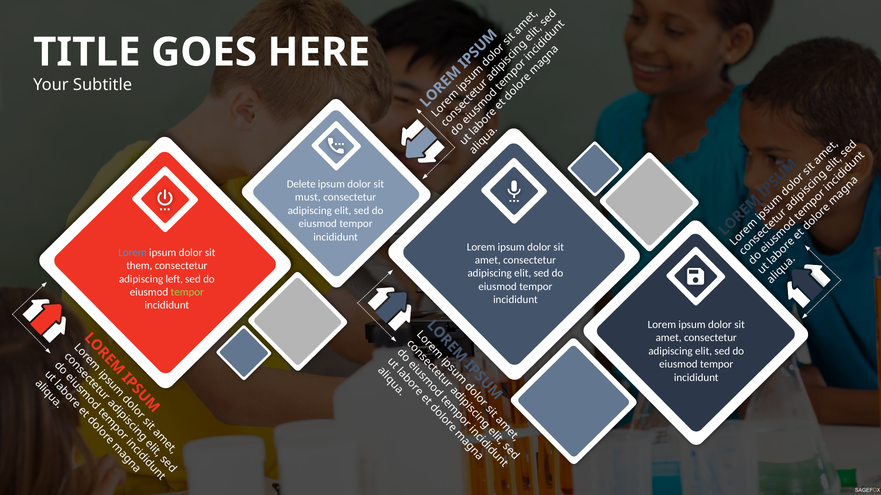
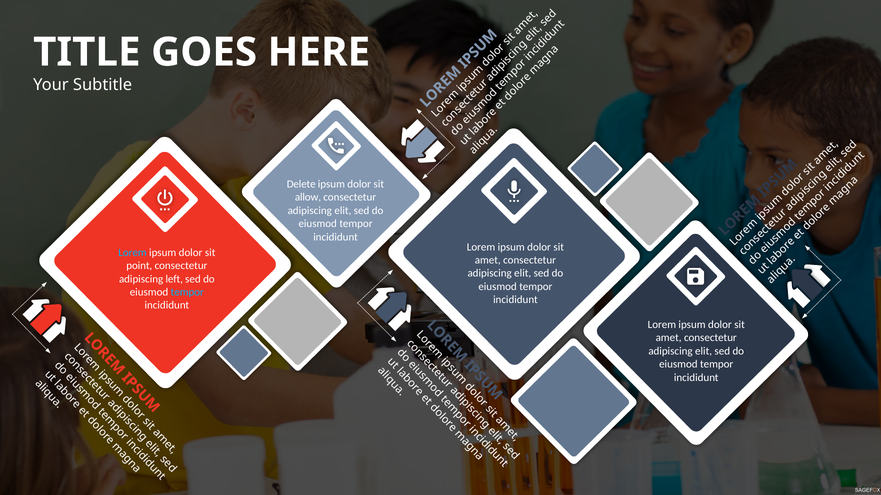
must: must -> allow
them: them -> point
tempor at (187, 292) colour: light green -> light blue
